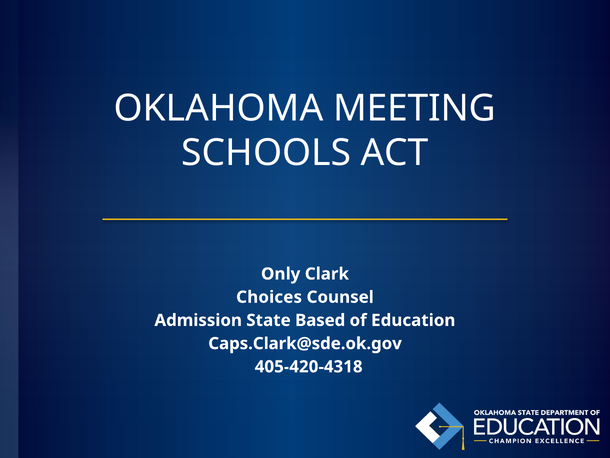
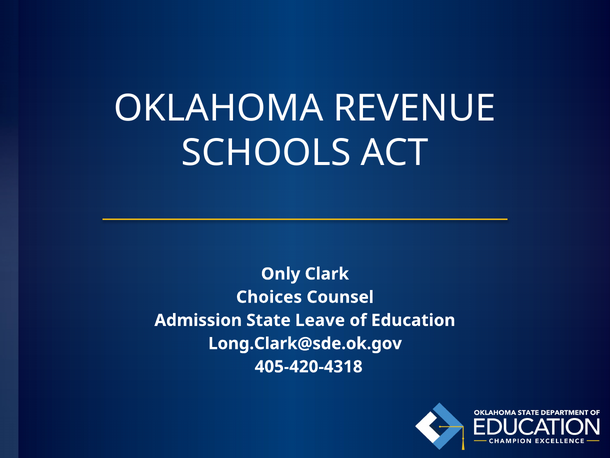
MEETING: MEETING -> REVENUE
Based: Based -> Leave
Caps.Clark@sde.ok.gov: Caps.Clark@sde.ok.gov -> Long.Clark@sde.ok.gov
